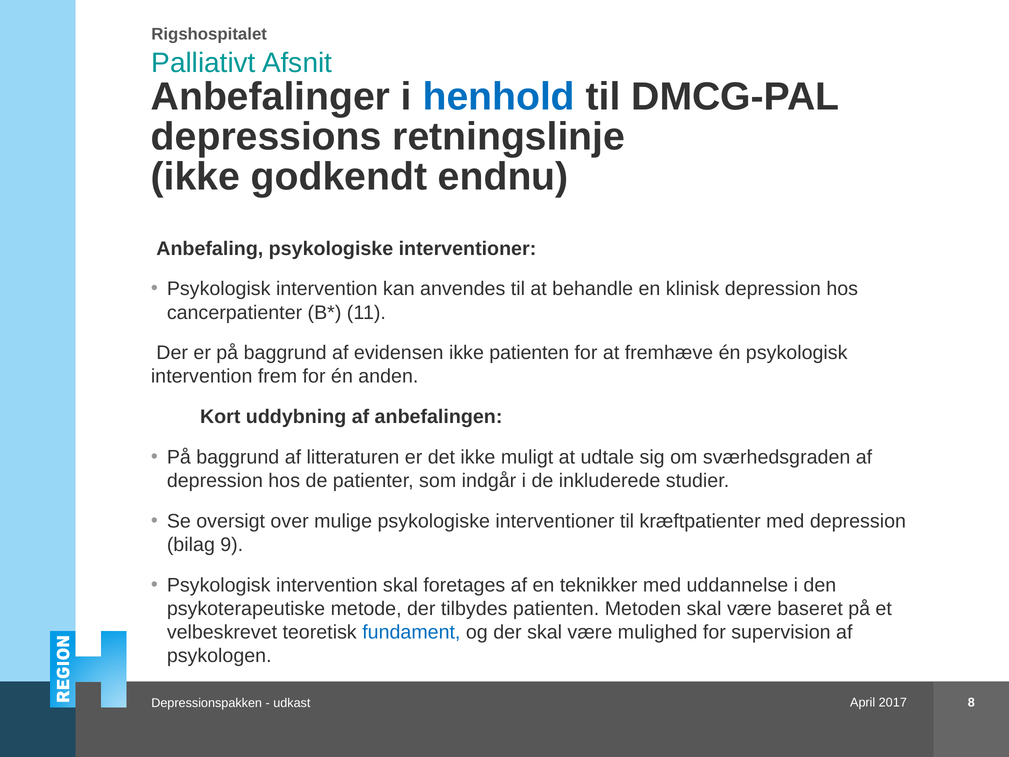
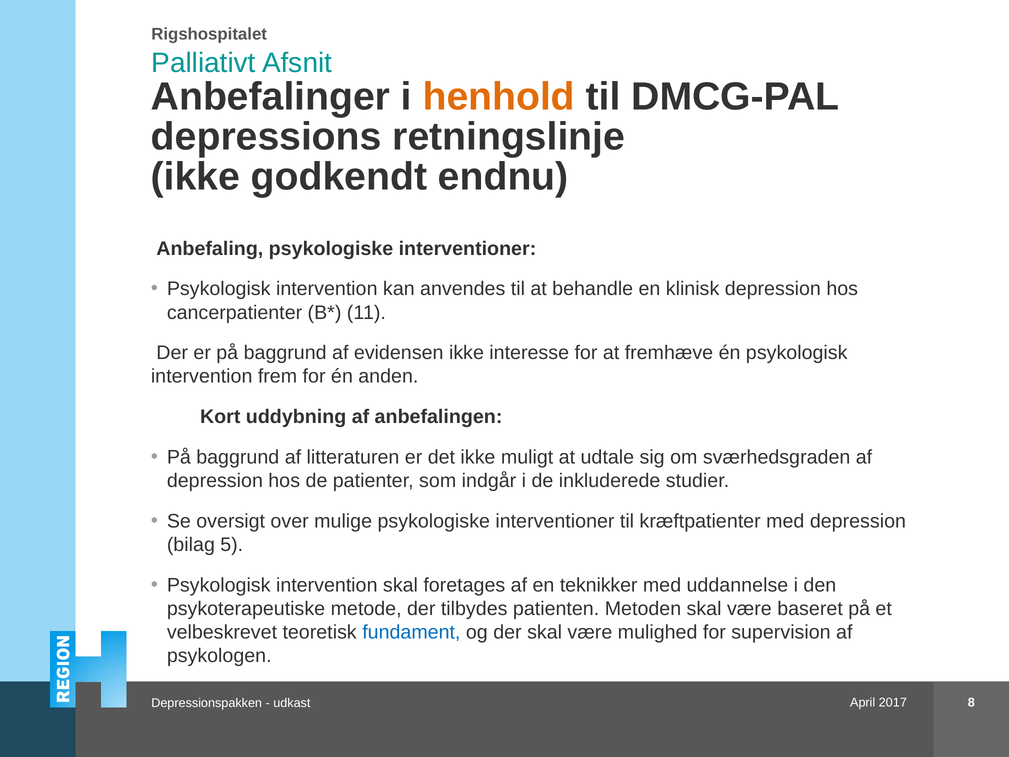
henhold colour: blue -> orange
ikke patienten: patienten -> interesse
9: 9 -> 5
